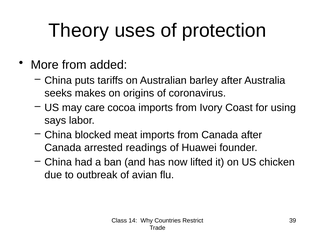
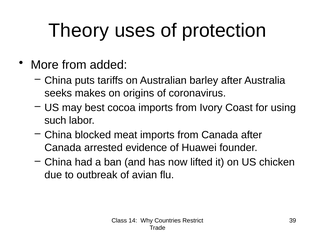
care: care -> best
says: says -> such
readings: readings -> evidence
